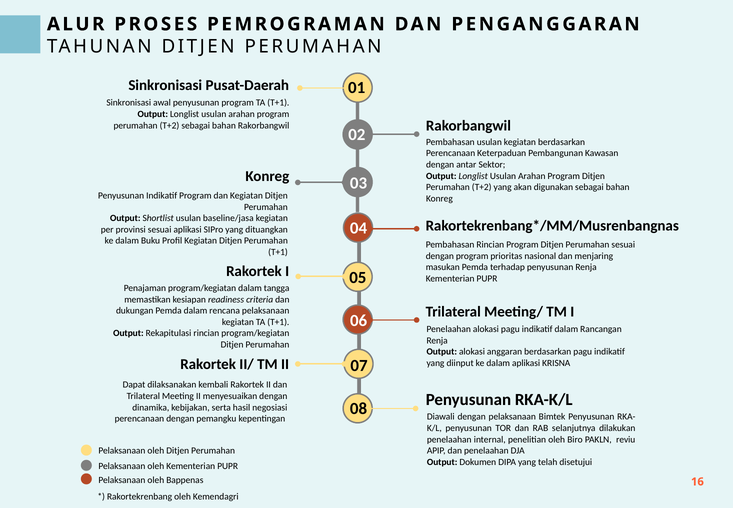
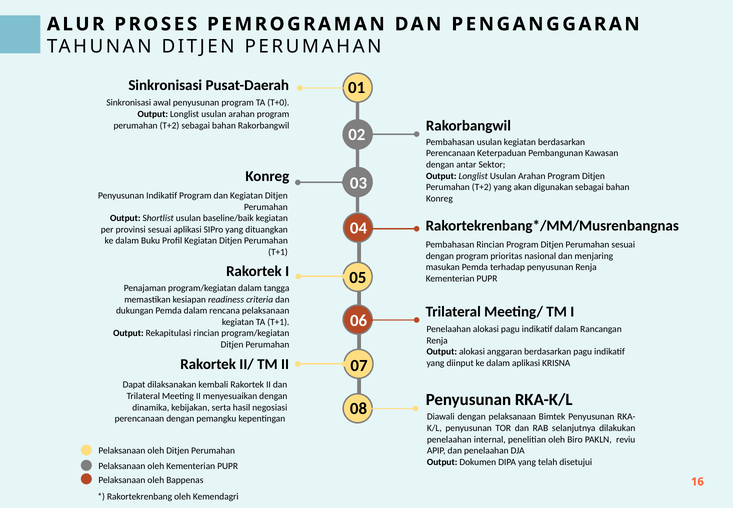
program TA T+1: T+1 -> T+0
baseline/jasa: baseline/jasa -> baseline/baik
